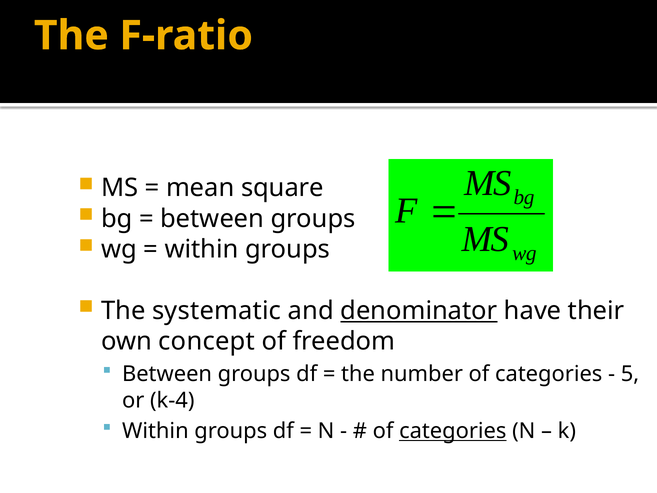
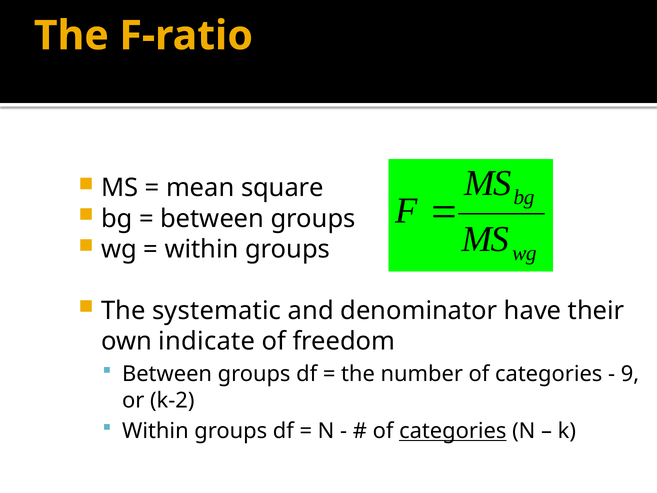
denominator underline: present -> none
concept: concept -> indicate
5: 5 -> 9
k-4: k-4 -> k-2
